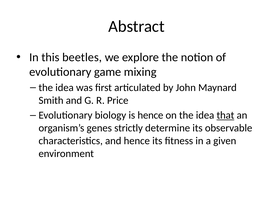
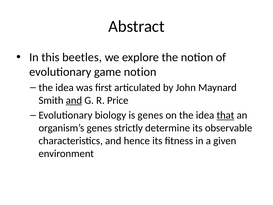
game mixing: mixing -> notion
and at (74, 100) underline: none -> present
is hence: hence -> genes
